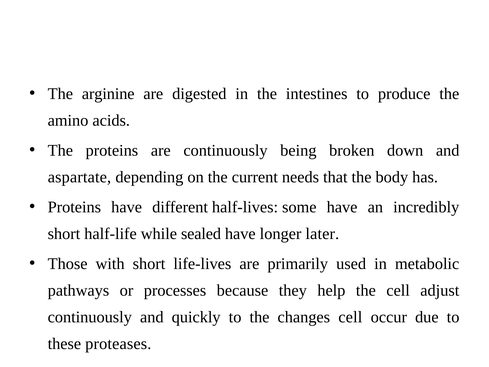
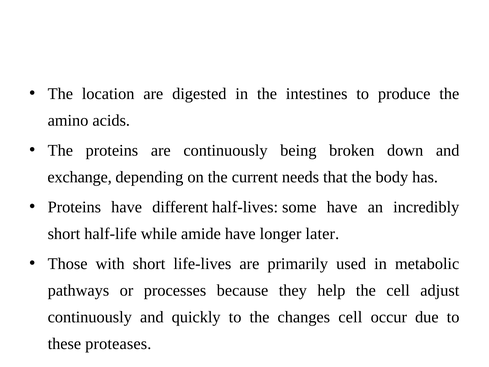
arginine: arginine -> location
aspartate: aspartate -> exchange
sealed: sealed -> amide
